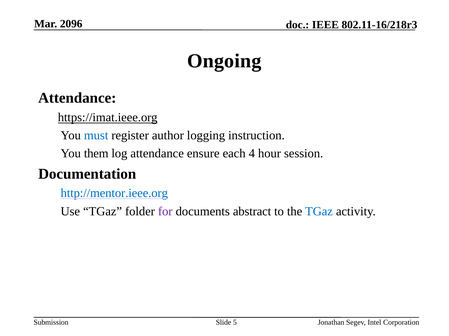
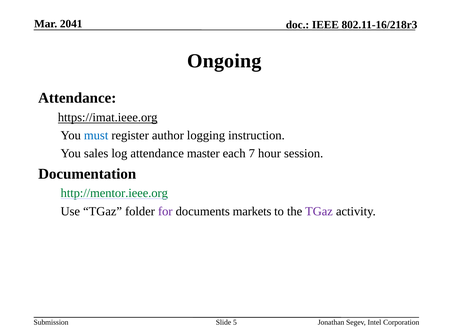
2096: 2096 -> 2041
them: them -> sales
ensure: ensure -> master
4: 4 -> 7
http://mentor.ieee.org colour: blue -> green
abstract: abstract -> markets
TGaz at (319, 212) colour: blue -> purple
